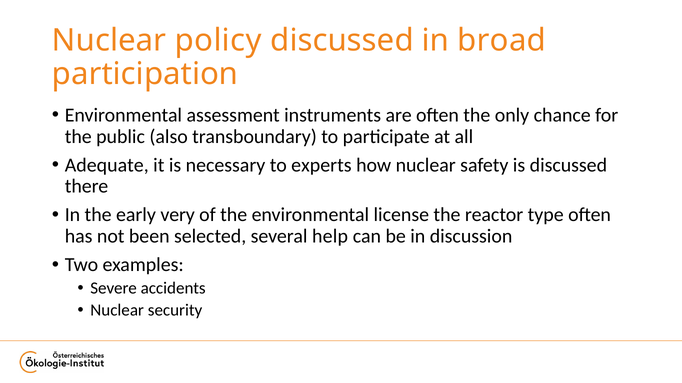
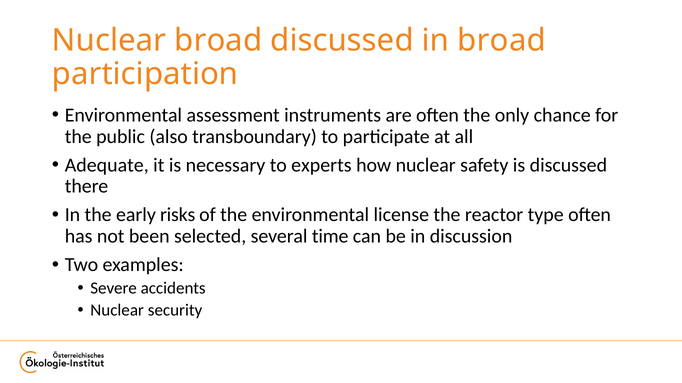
Nuclear policy: policy -> broad
very: very -> risks
help: help -> time
